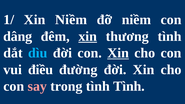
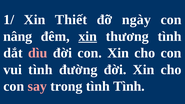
Xin Niềm: Niềm -> Thiết
đỡ niềm: niềm -> ngày
dâng: dâng -> nâng
dìu colour: light blue -> pink
Xin at (118, 53) underline: present -> none
vui điều: điều -> tình
